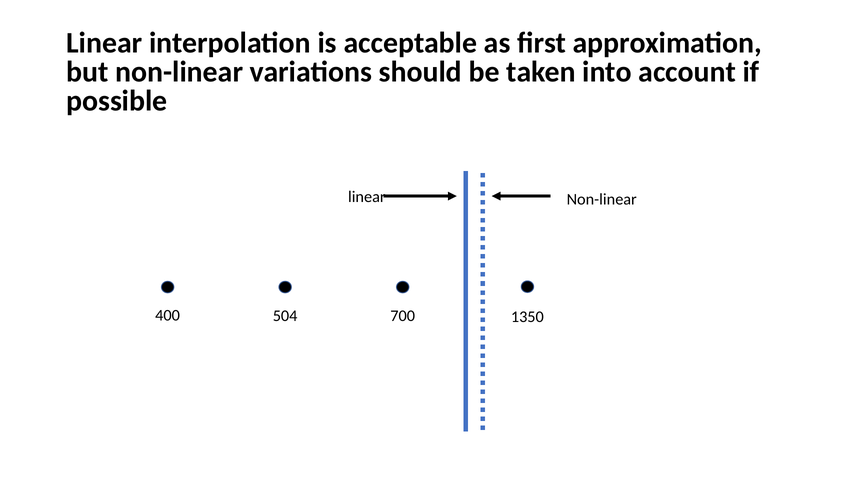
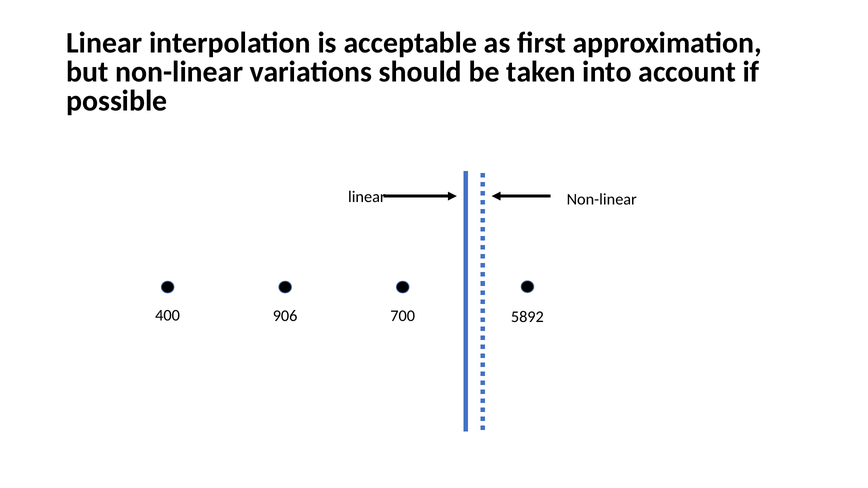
504: 504 -> 906
1350: 1350 -> 5892
